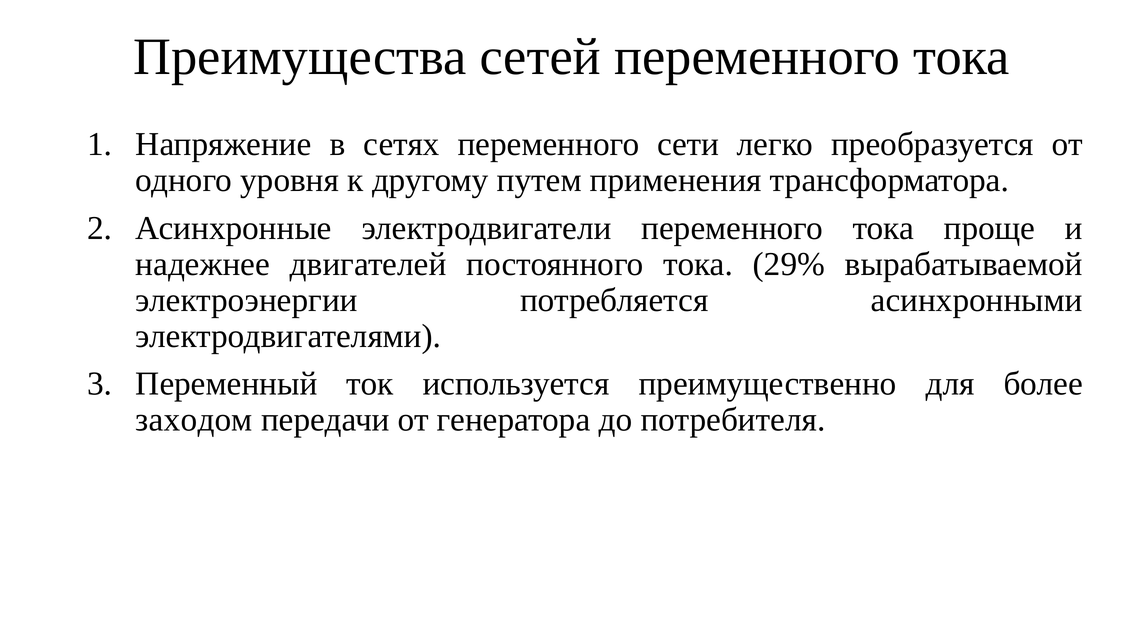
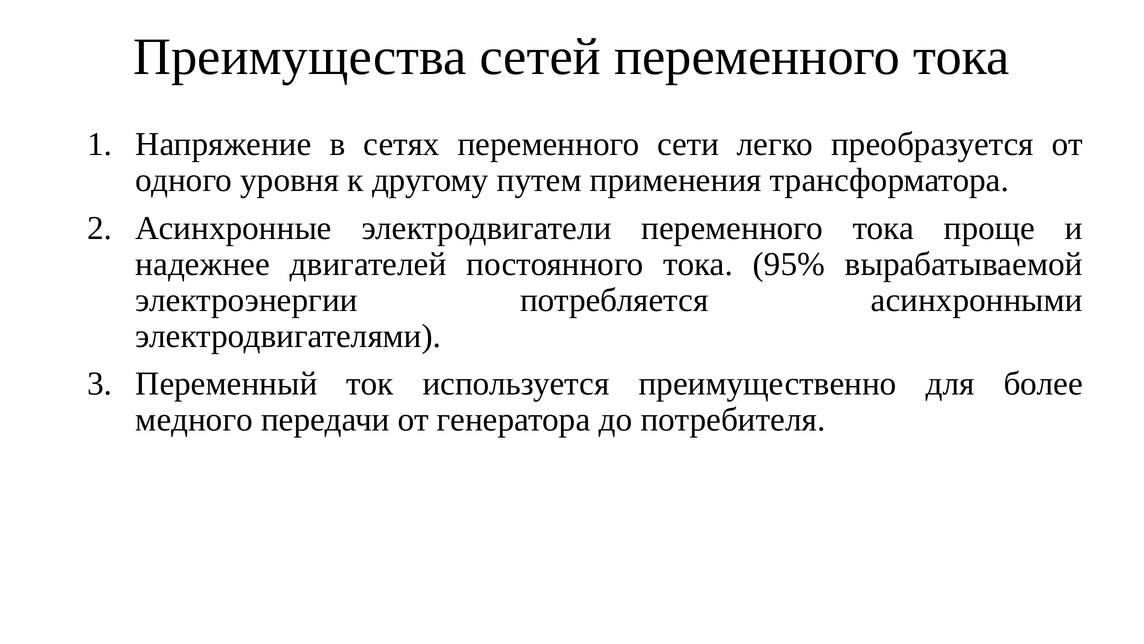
29%: 29% -> 95%
заходом: заходом -> медного
